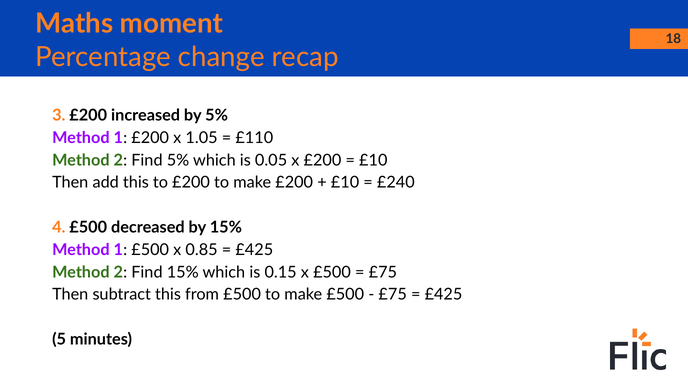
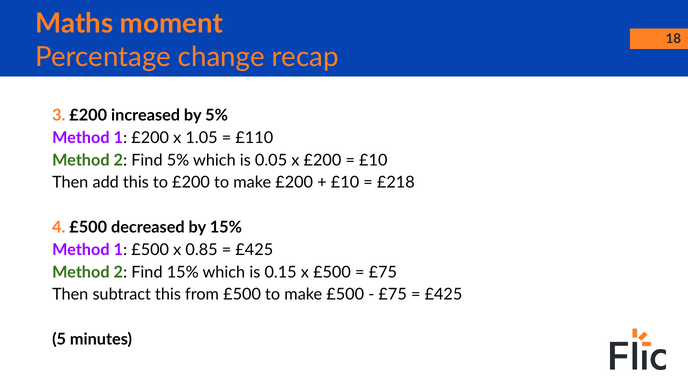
£240: £240 -> £218
